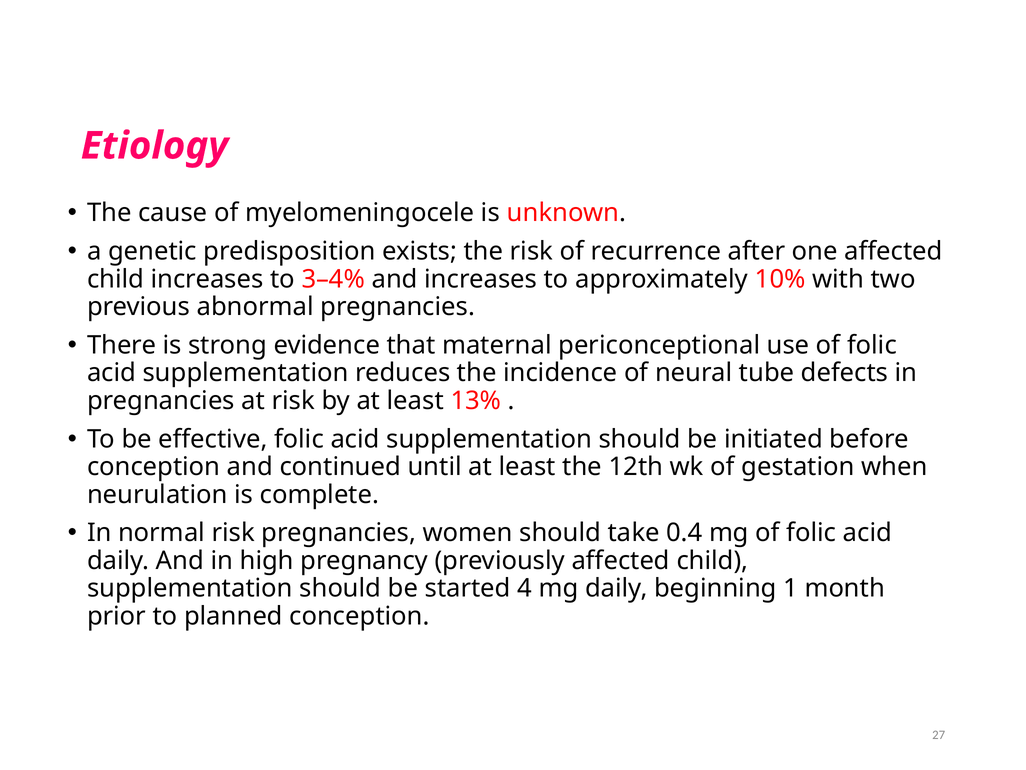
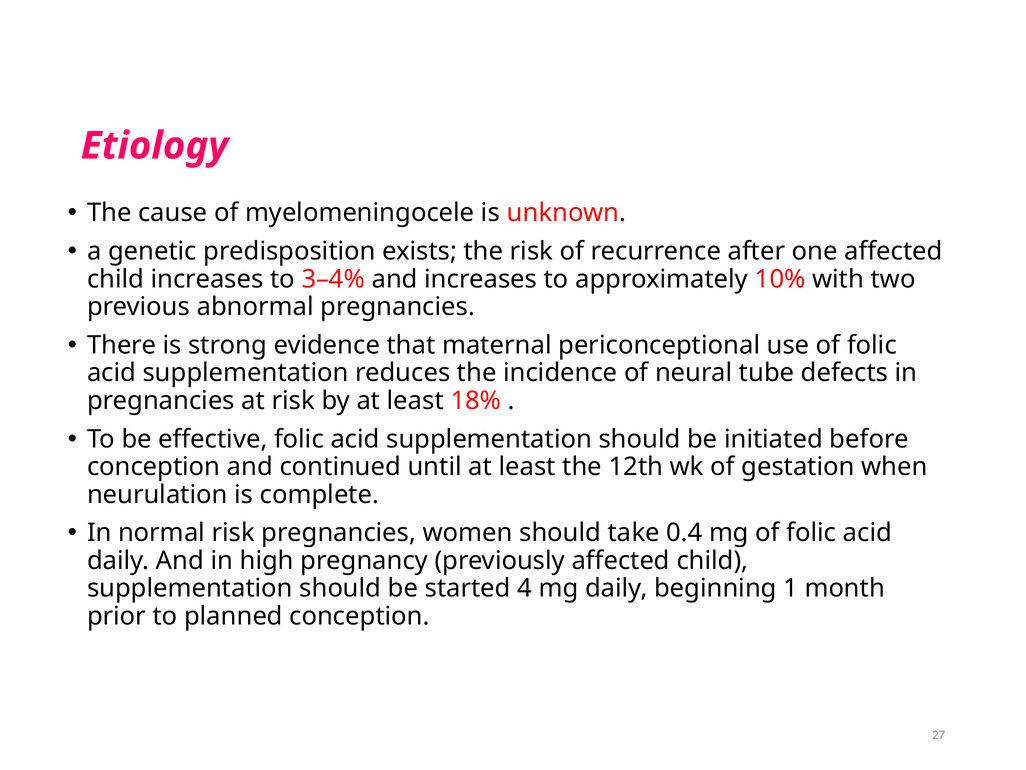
13%: 13% -> 18%
